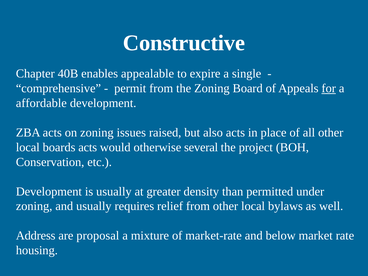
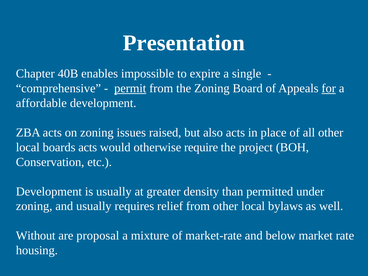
Constructive: Constructive -> Presentation
appealable: appealable -> impossible
permit underline: none -> present
several: several -> require
Address: Address -> Without
